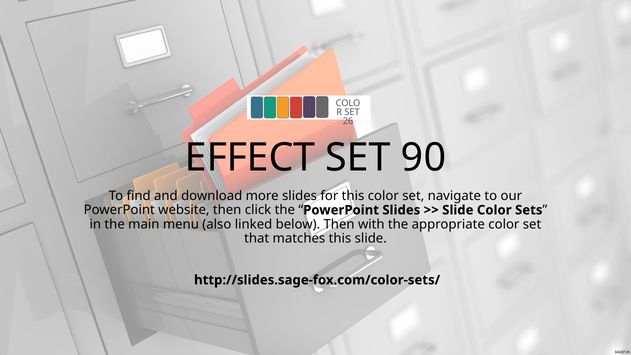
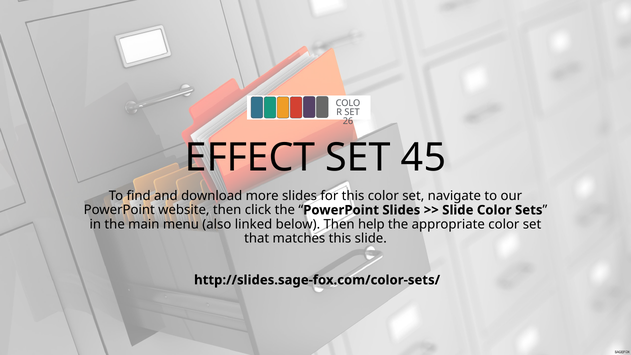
90: 90 -> 45
with: with -> help
